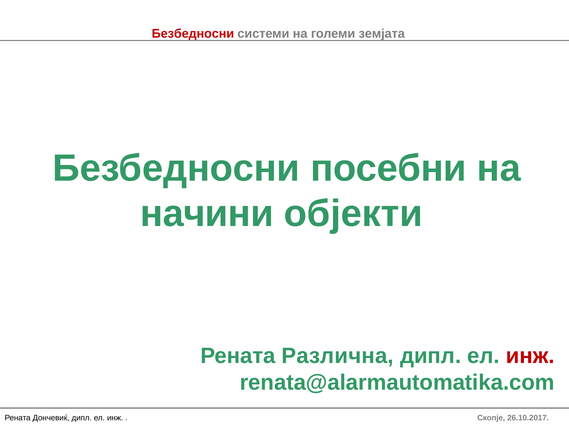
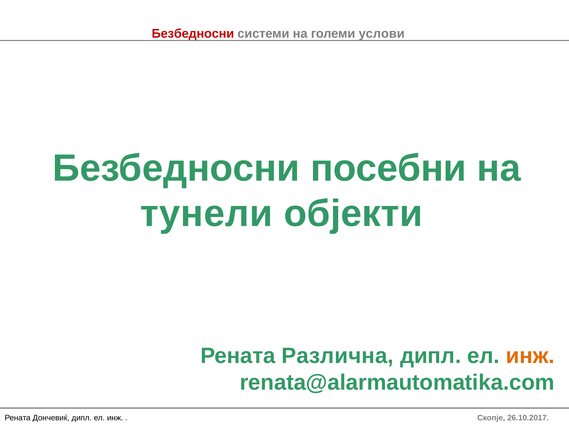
земјата: земјата -> услови
начини: начини -> тунели
инж at (530, 356) colour: red -> orange
